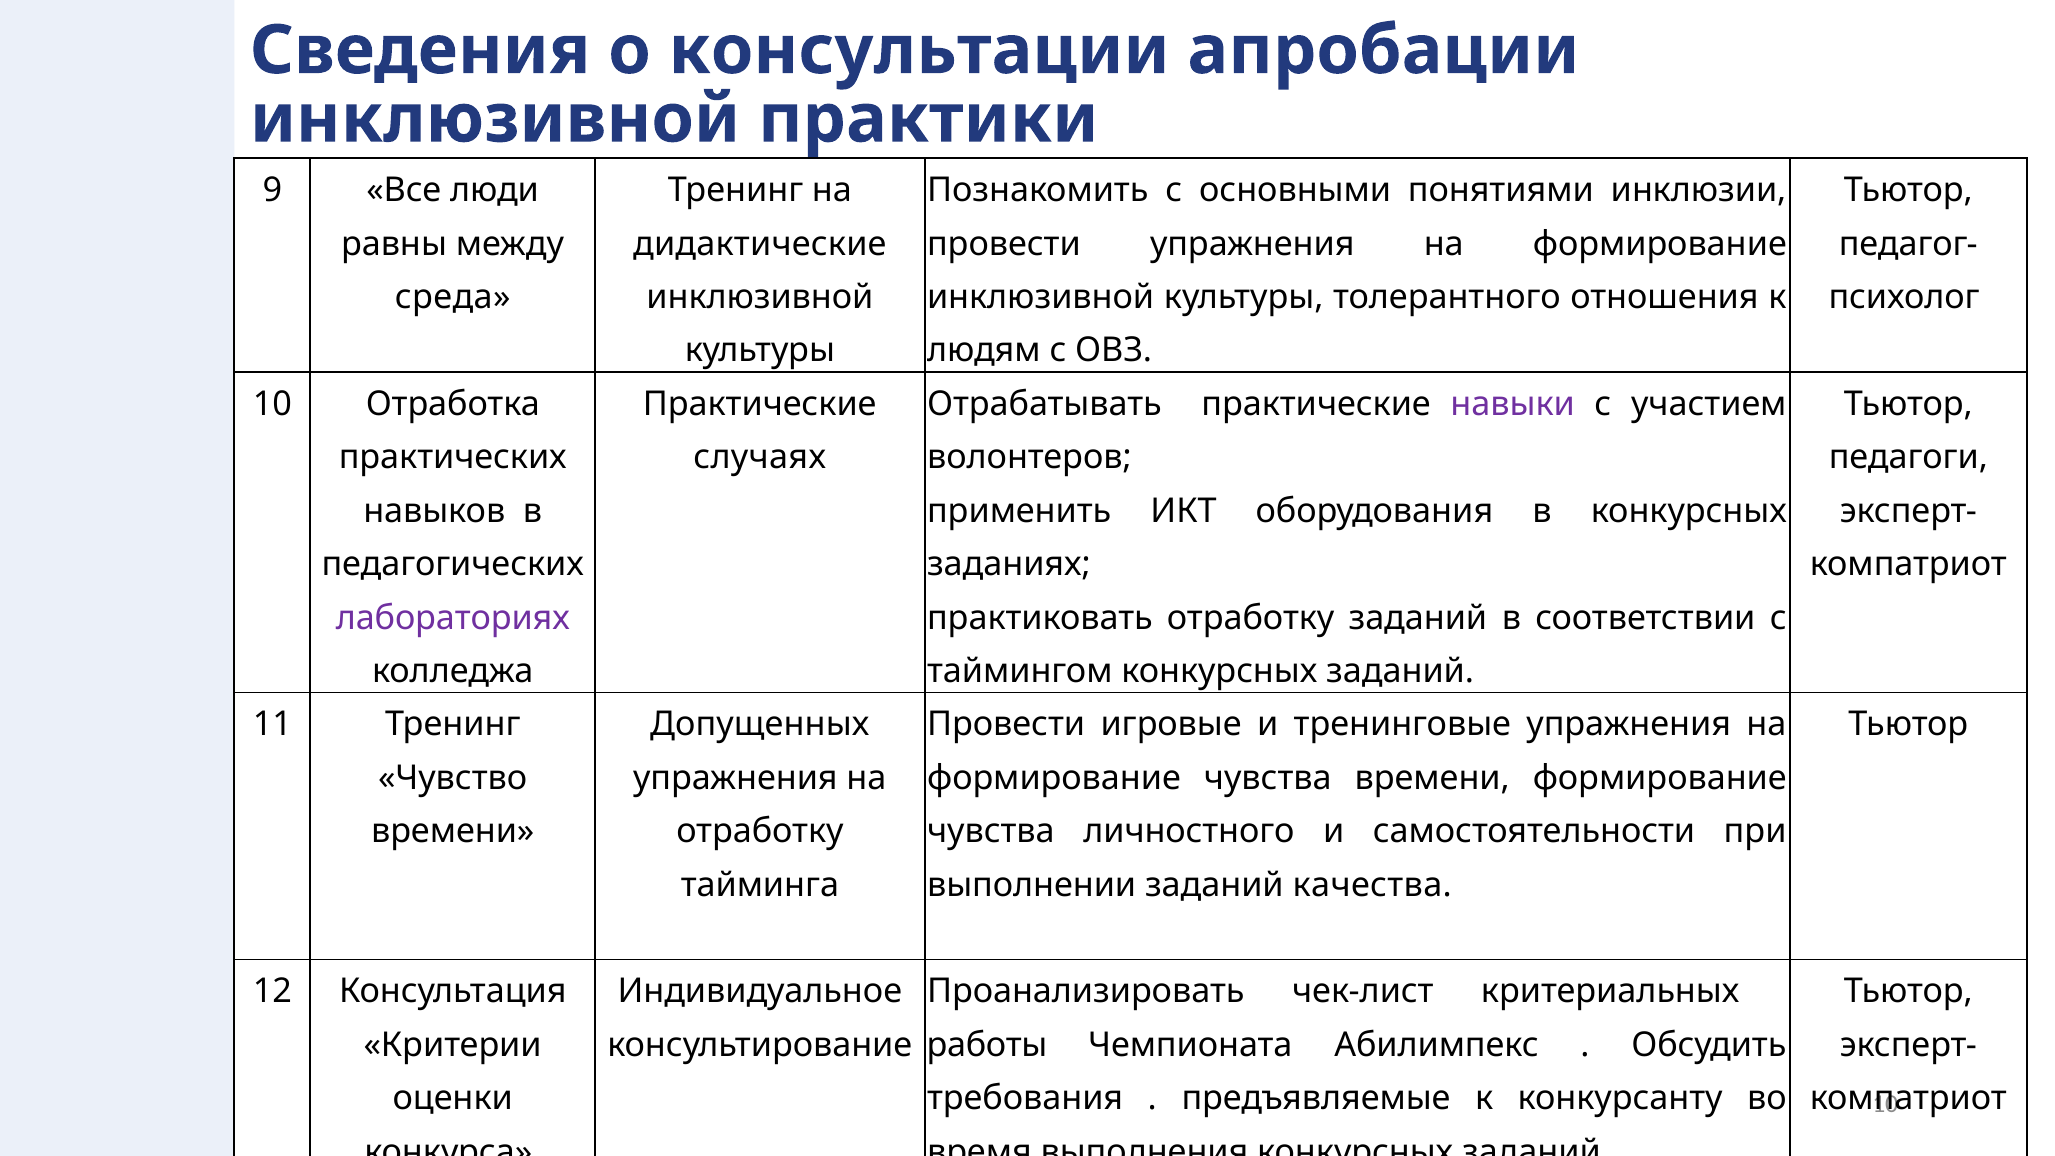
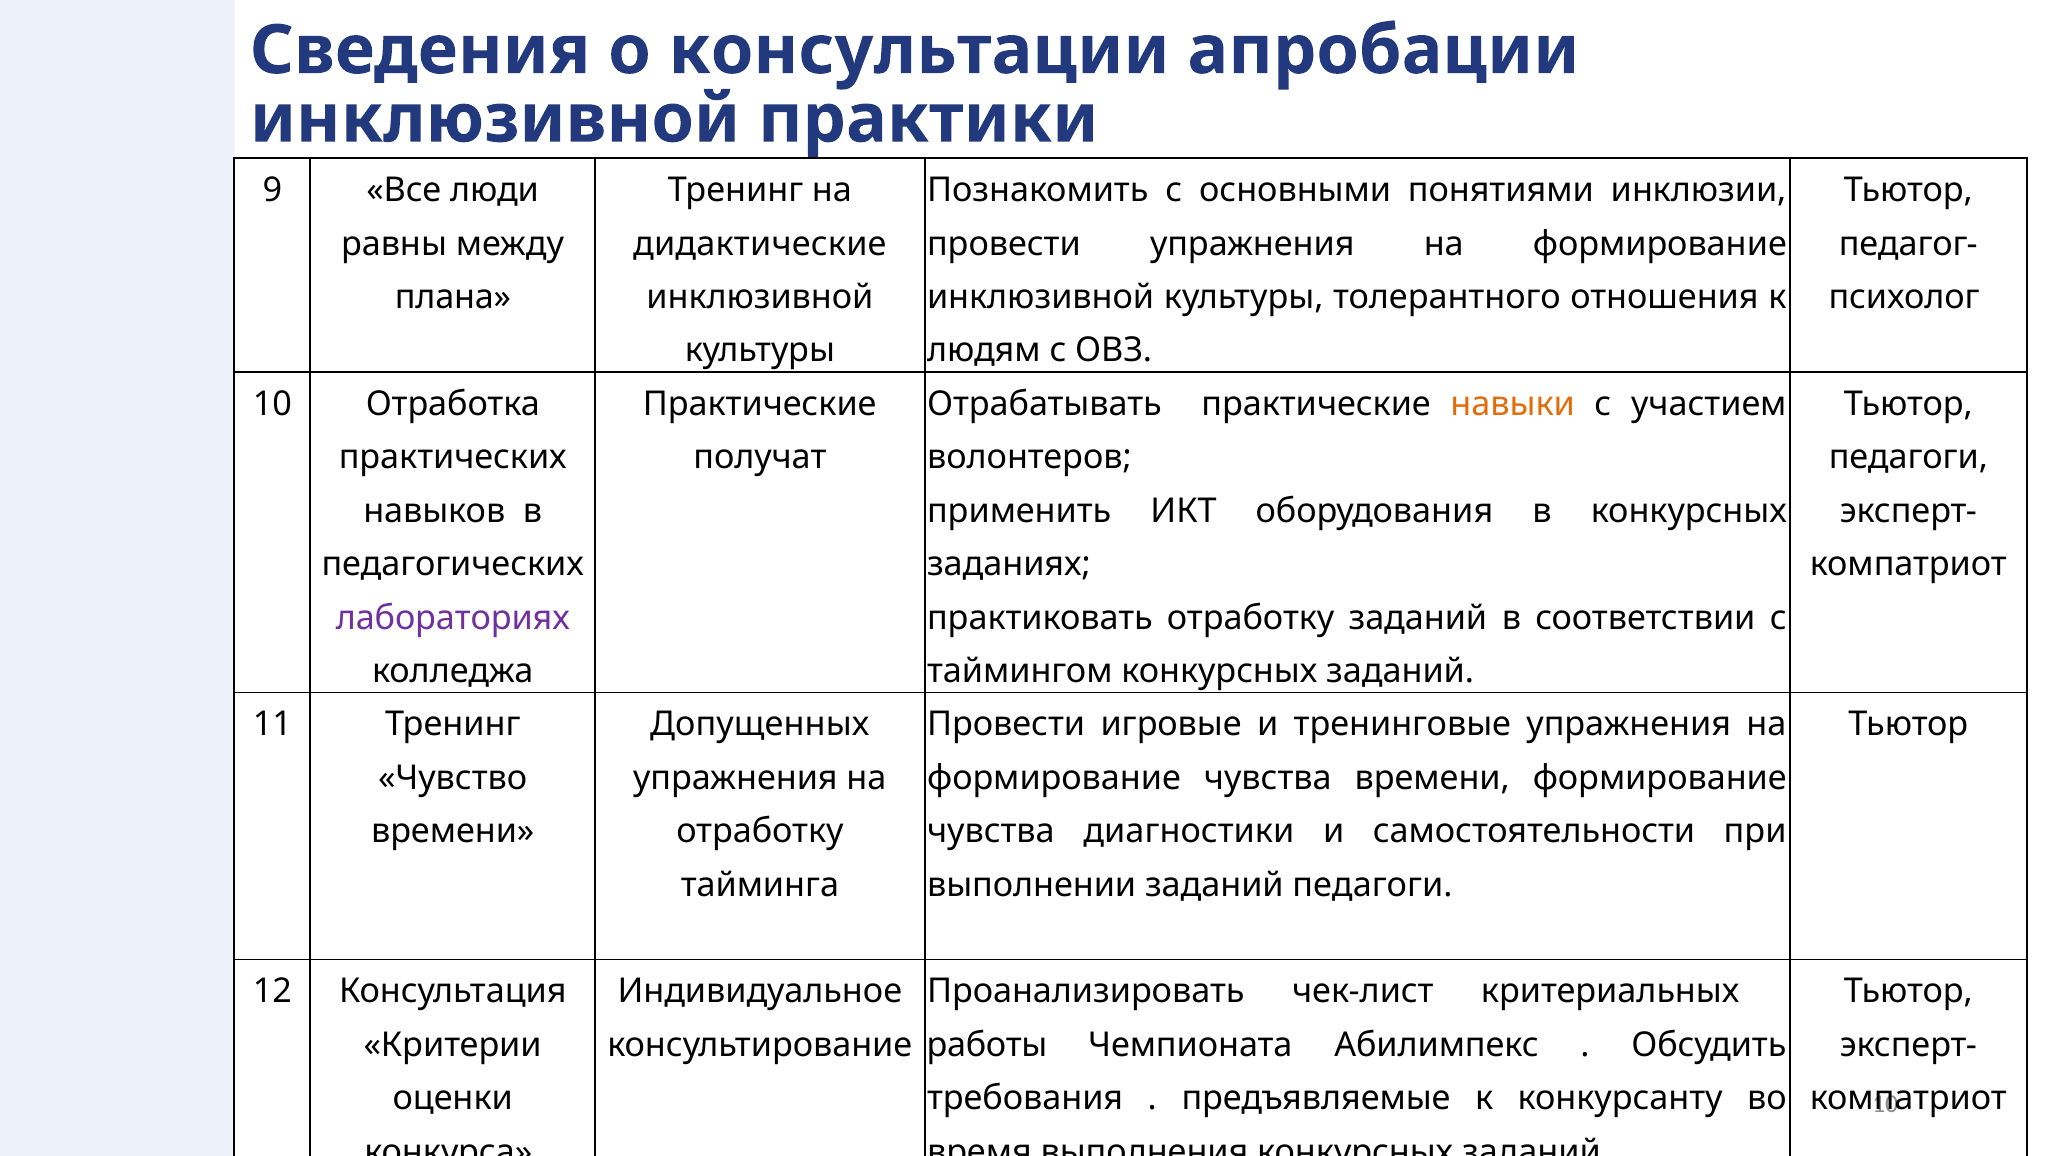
среда: среда -> плана
навыки colour: purple -> orange
случаях: случаях -> получат
личностного: личностного -> диагностики
заданий качества: качества -> педагоги
